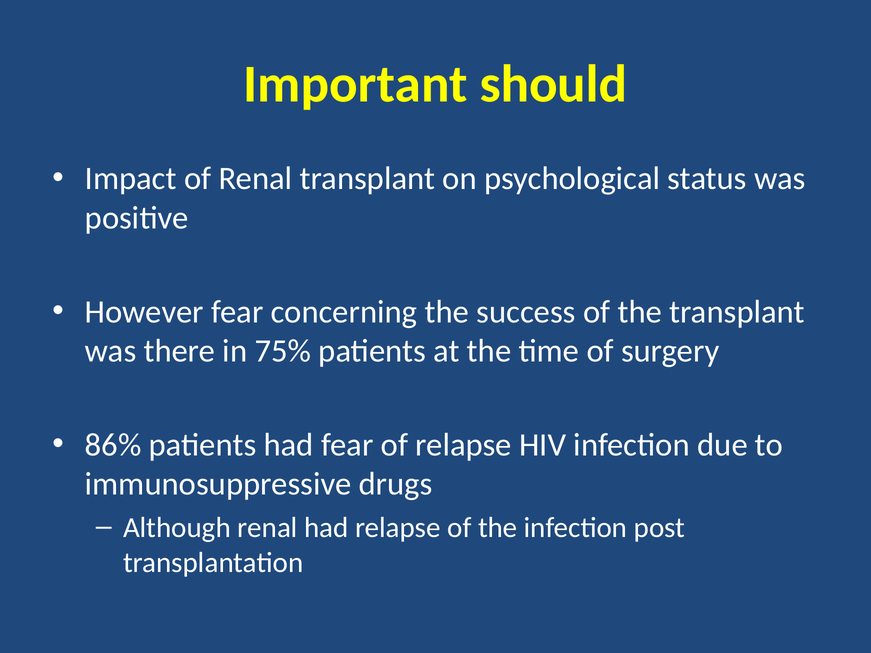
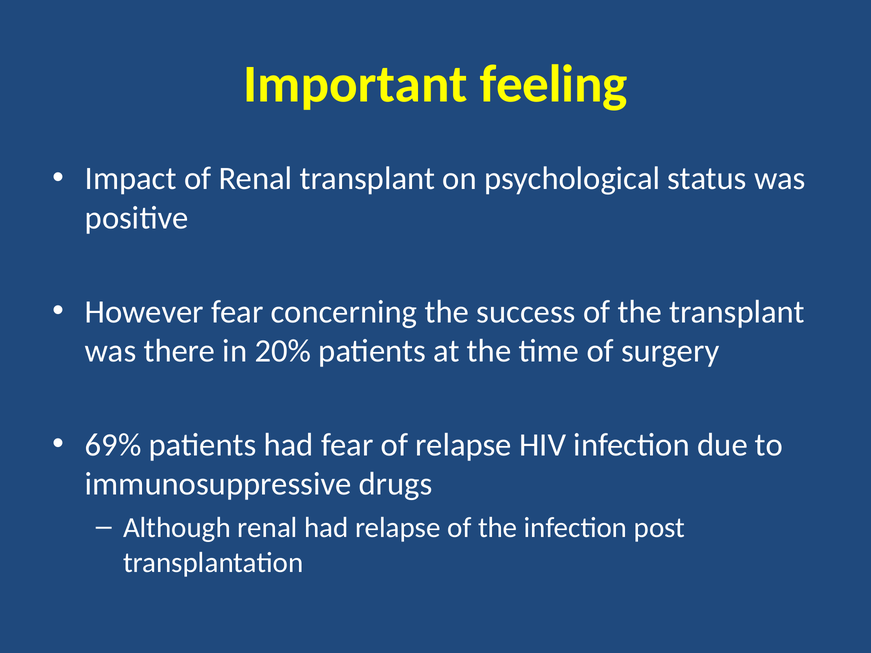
should: should -> feeling
75%: 75% -> 20%
86%: 86% -> 69%
